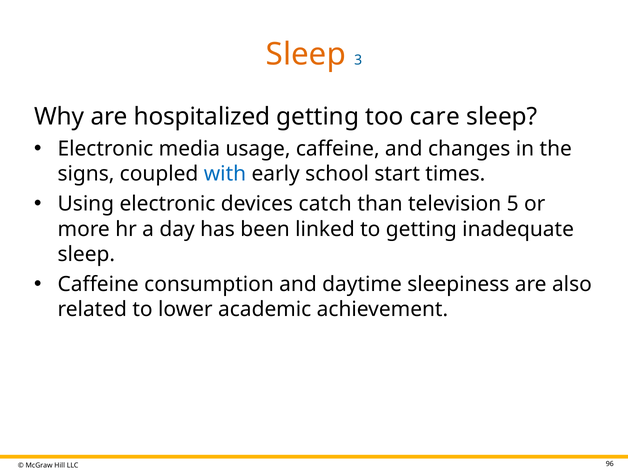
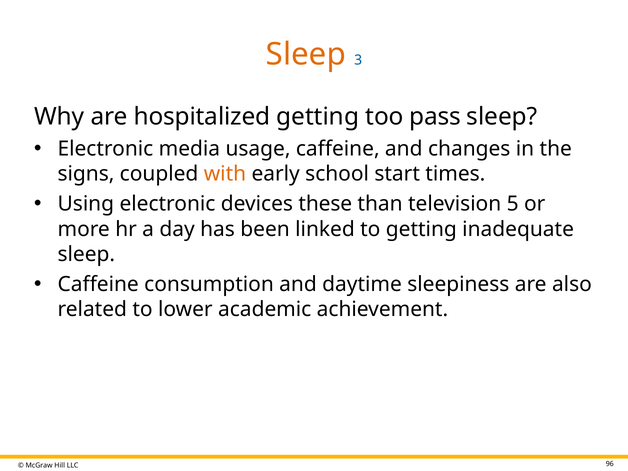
care: care -> pass
with colour: blue -> orange
catch: catch -> these
